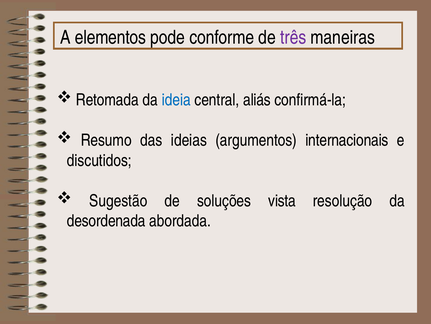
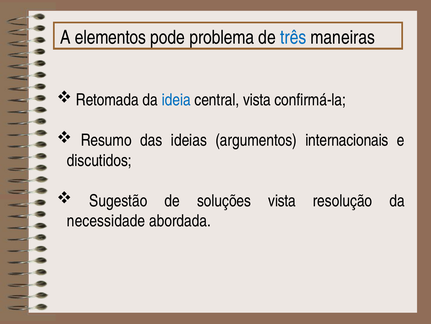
conforme: conforme -> problema
três colour: purple -> blue
central aliás: aliás -> vista
desordenada: desordenada -> necessidade
